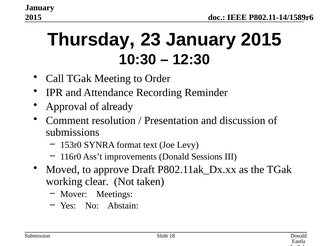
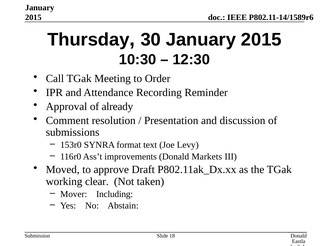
23: 23 -> 30
Sessions: Sessions -> Markets
Meetings: Meetings -> Including
